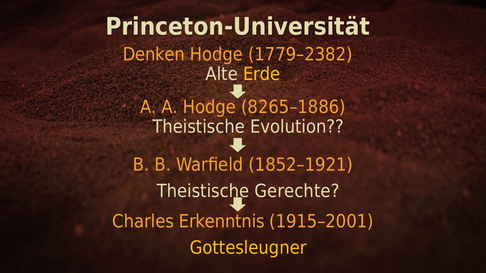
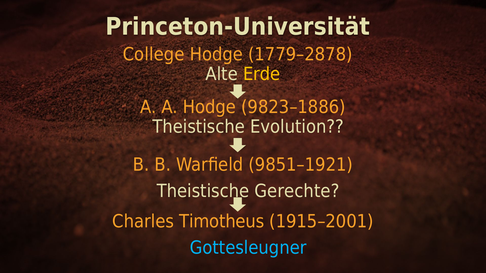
Denken: Denken -> College
1779–2382: 1779–2382 -> 1779–2878
8265–1886: 8265–1886 -> 9823–1886
1852–1921: 1852–1921 -> 9851–1921
Erkenntnis: Erkenntnis -> Timotheus
Gottesleugner colour: yellow -> light blue
